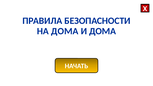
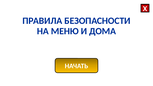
НА ДОМА: ДОМА -> МЕНЮ
